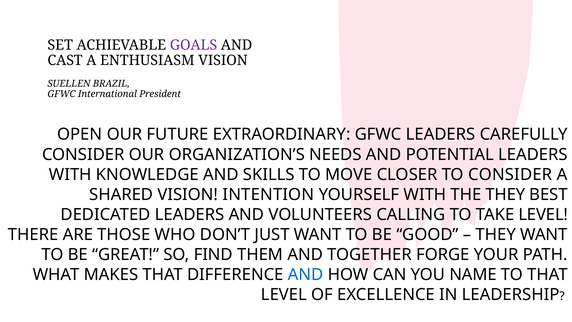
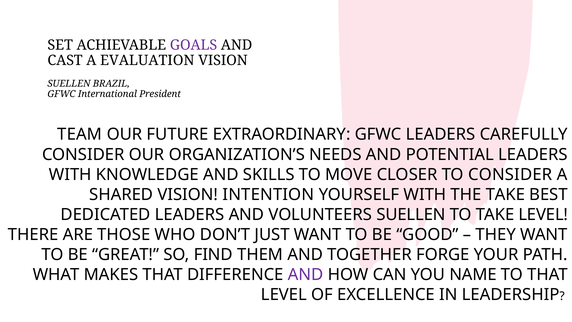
ENTHUSIASM: ENTHUSIASM -> EVALUATION
OPEN: OPEN -> TEAM
THE THEY: THEY -> TAKE
VOLUNTEERS CALLING: CALLING -> SUELLEN
AND at (306, 275) colour: blue -> purple
